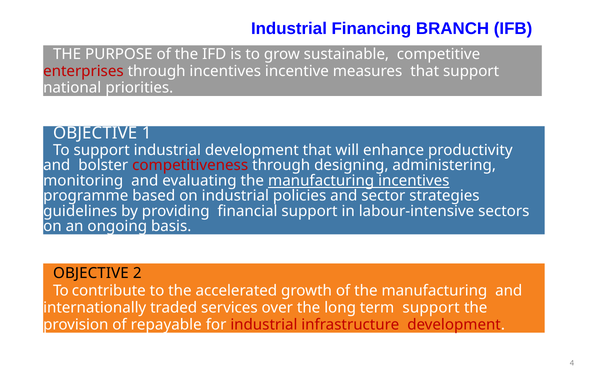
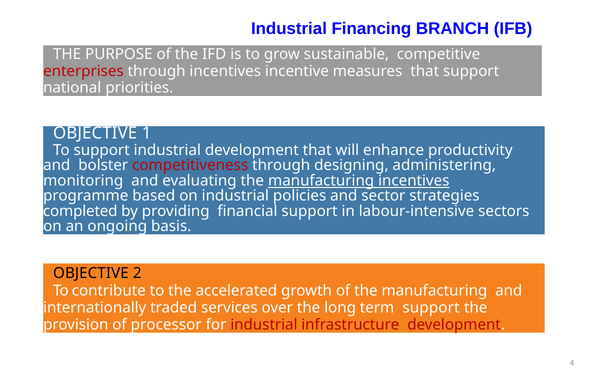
guidelines: guidelines -> completed
repayable: repayable -> processor
